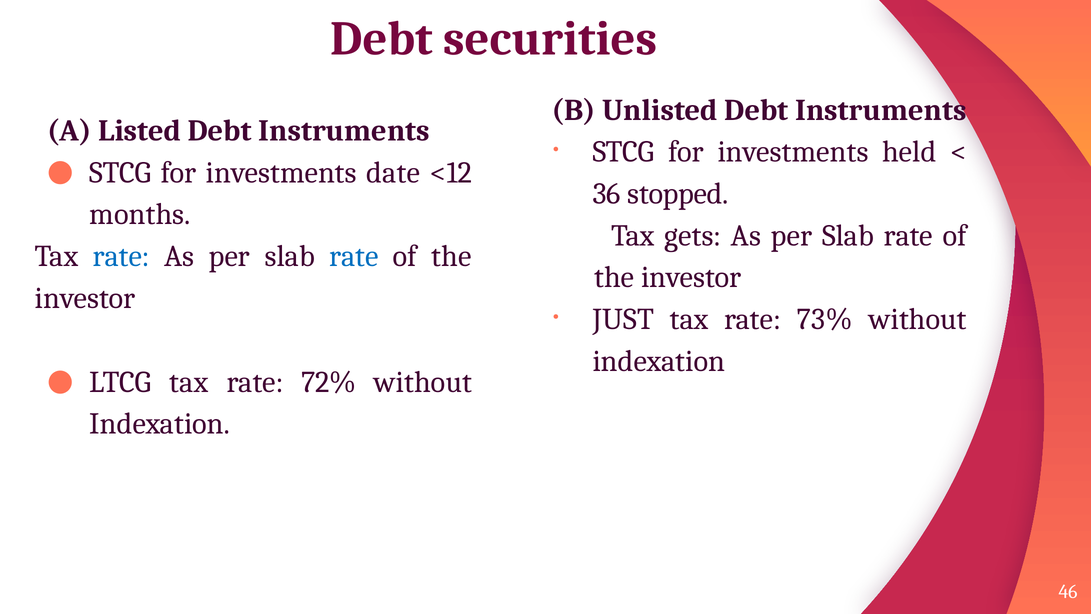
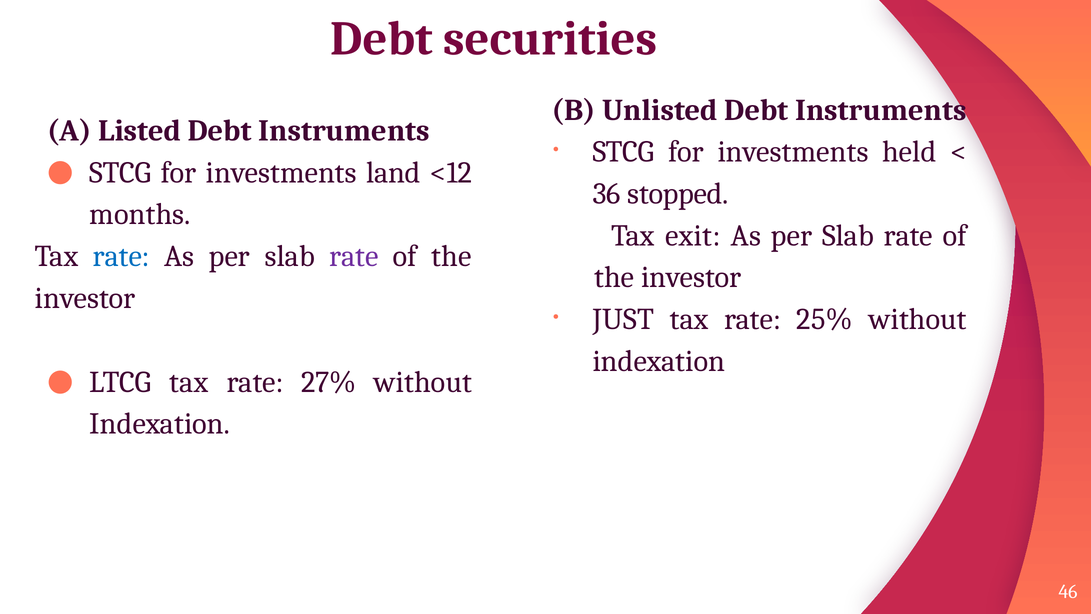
date: date -> land
gets: gets -> exit
rate at (354, 256) colour: blue -> purple
73%: 73% -> 25%
72%: 72% -> 27%
